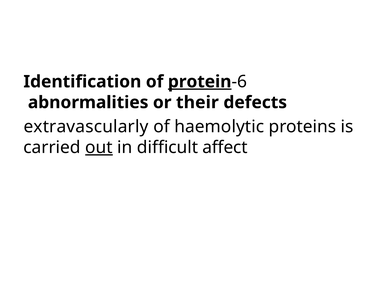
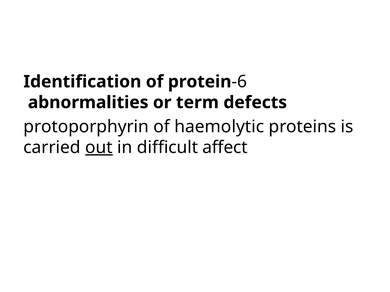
protein underline: present -> none
their: their -> term
extravascularly: extravascularly -> protoporphyrin
